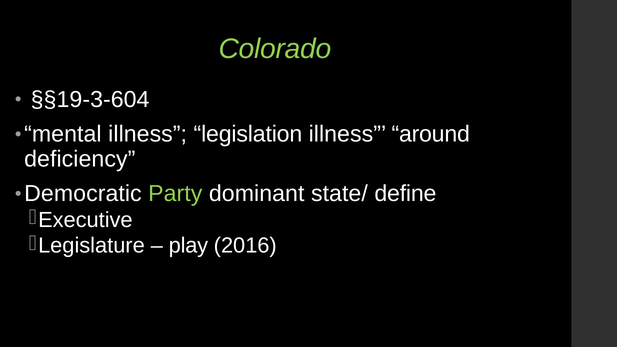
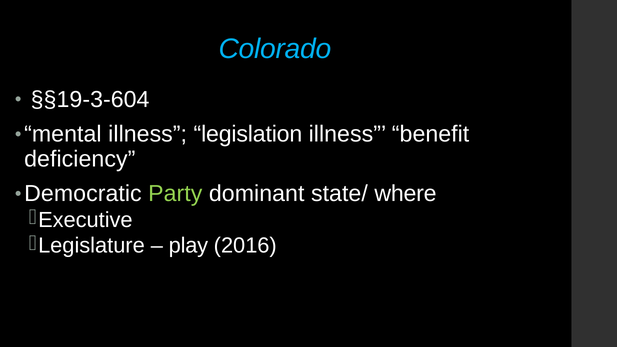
Colorado colour: light green -> light blue
around: around -> benefit
define: define -> where
